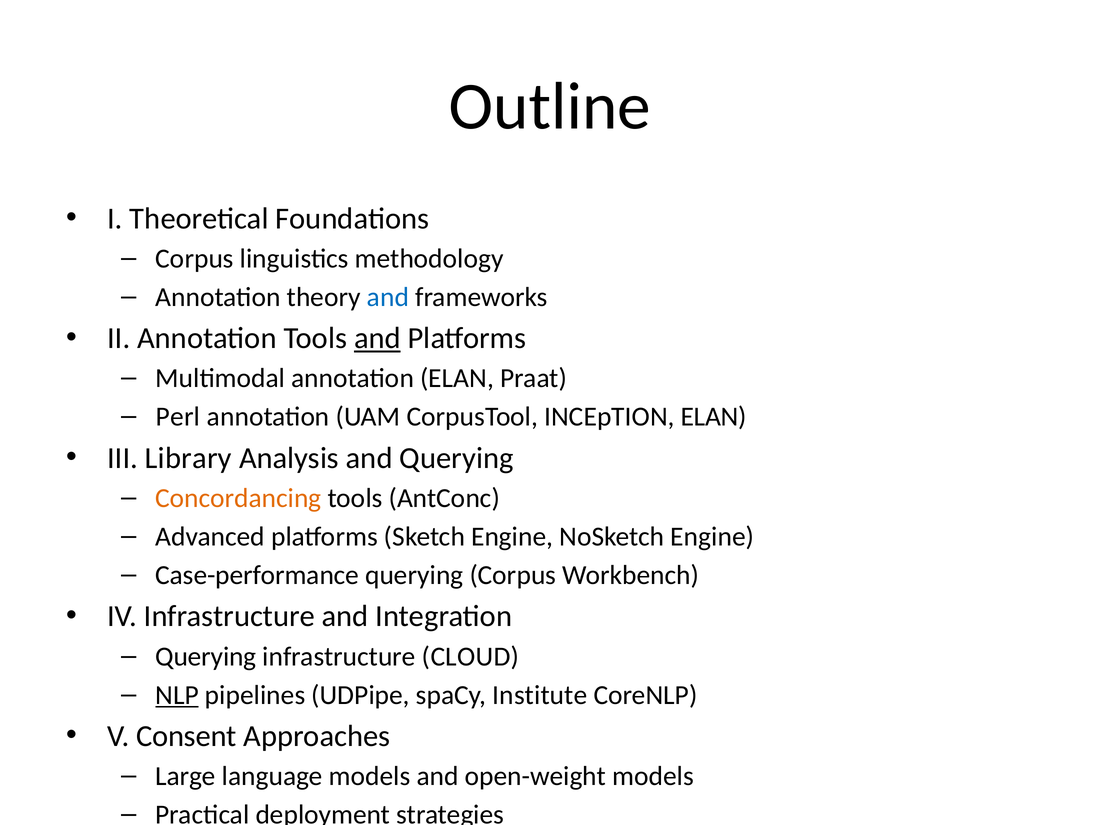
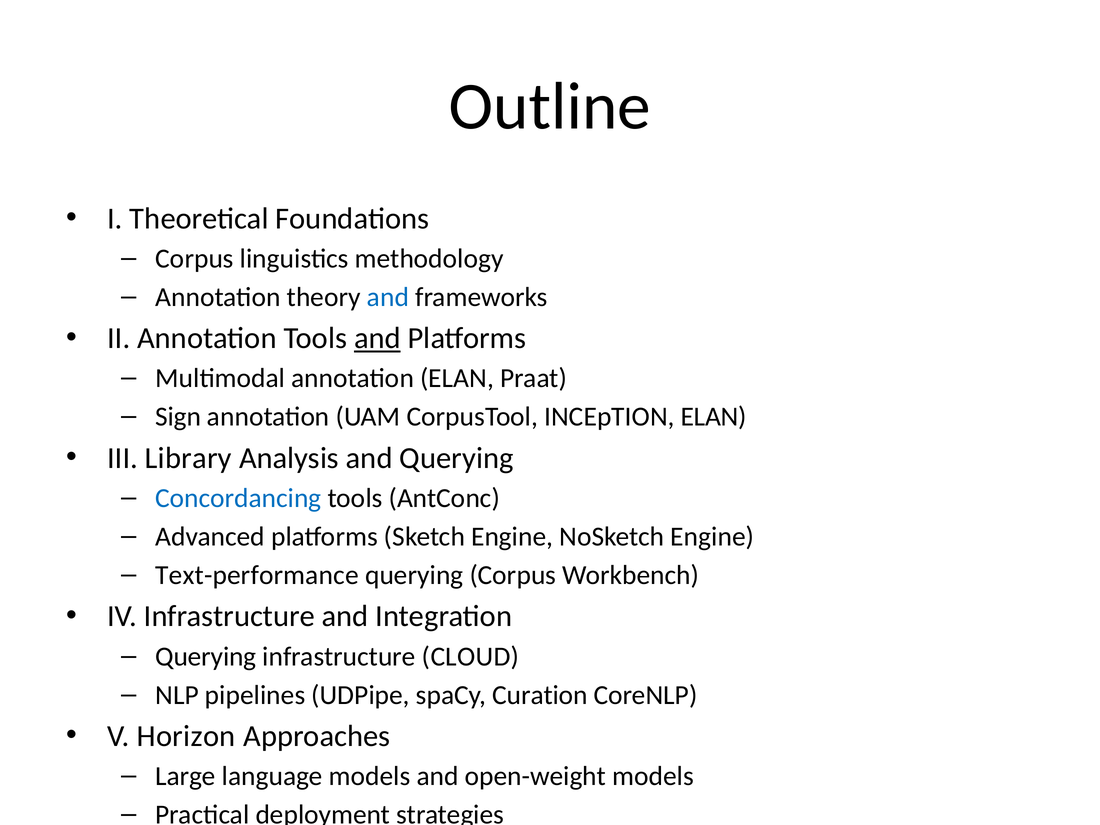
Perl: Perl -> Sign
Concordancing colour: orange -> blue
Case-performance: Case-performance -> Text-performance
NLP underline: present -> none
Institute: Institute -> Curation
Consent: Consent -> Horizon
